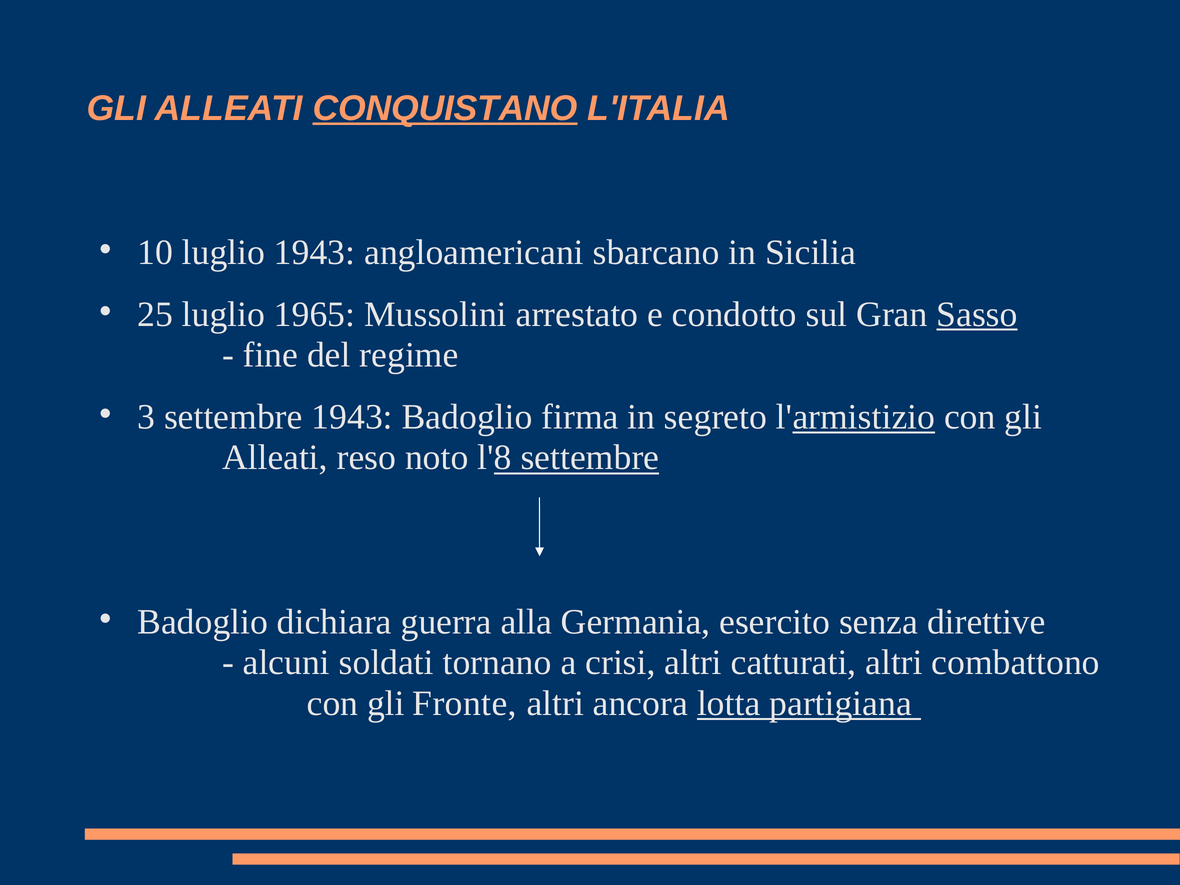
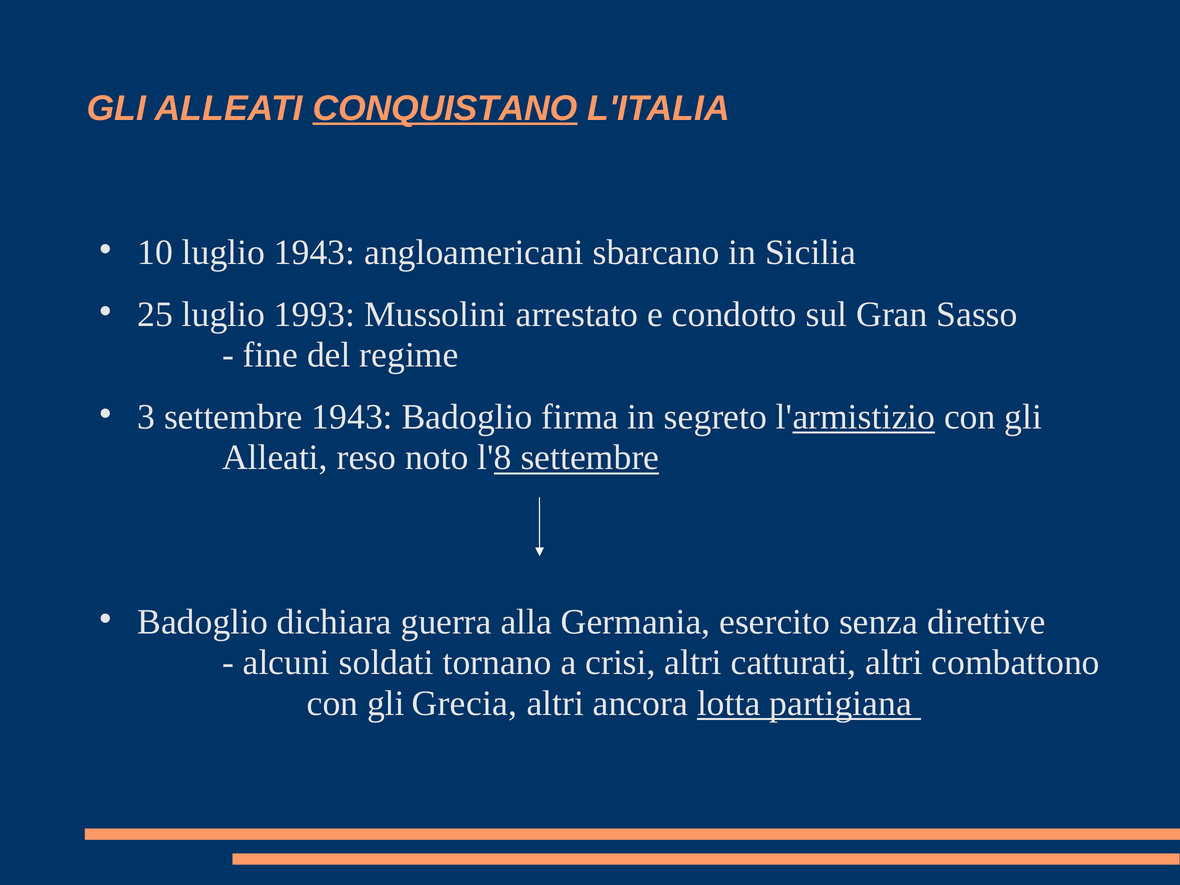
1965: 1965 -> 1993
Sasso underline: present -> none
Fronte: Fronte -> Grecia
